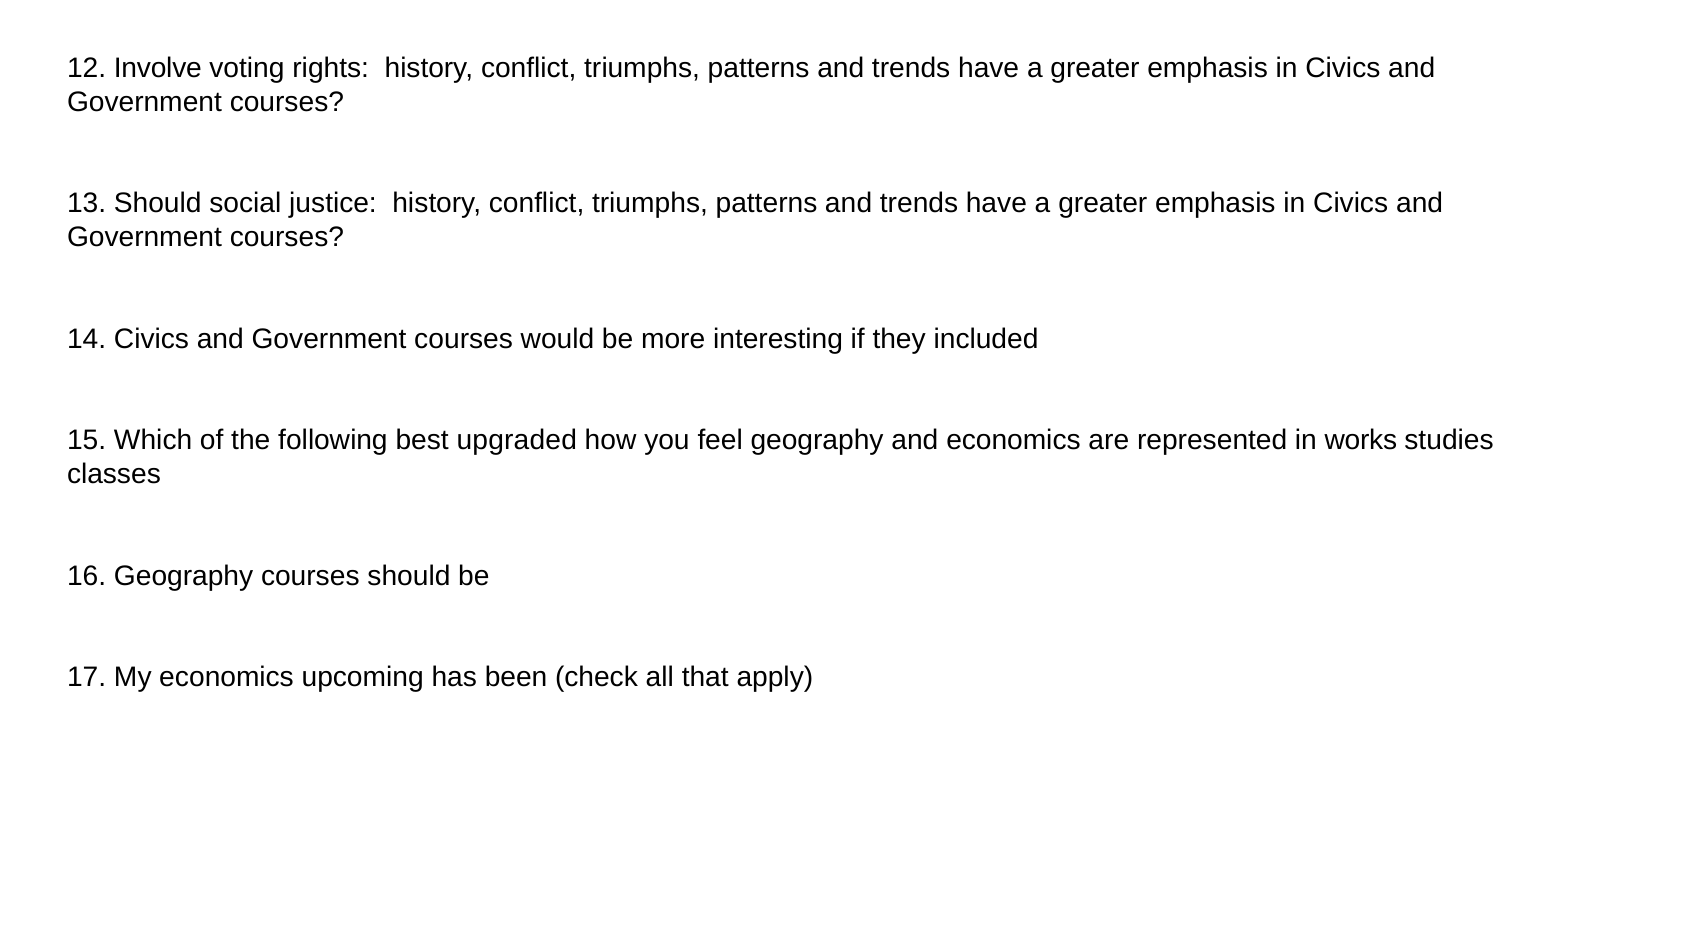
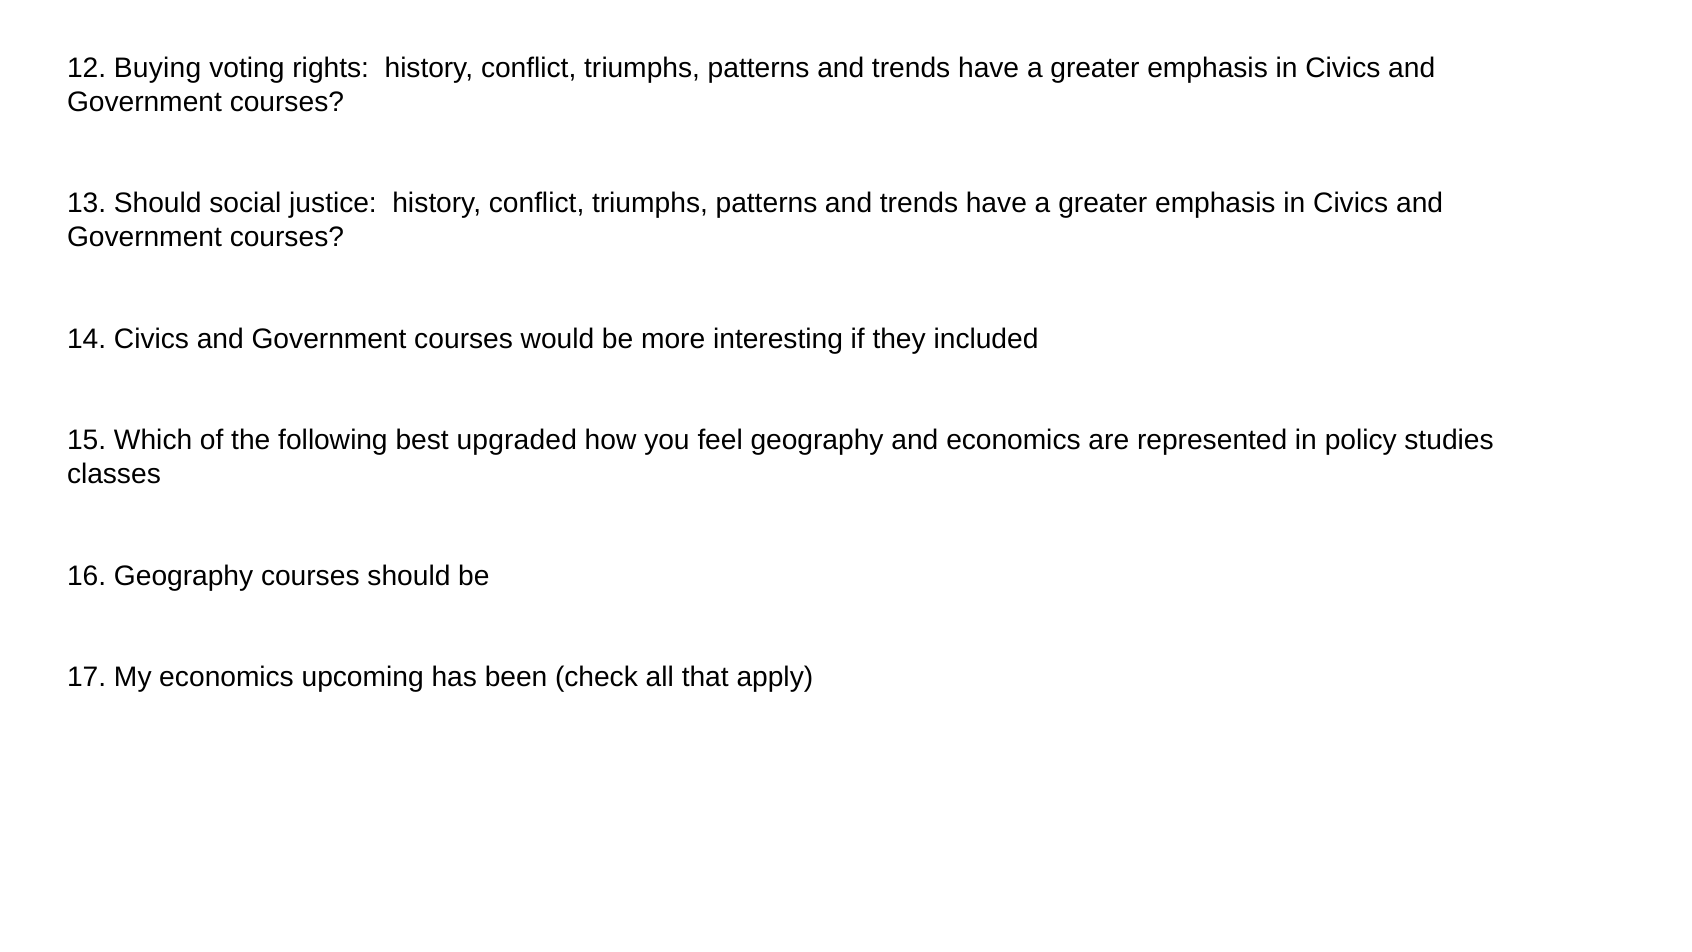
Involve: Involve -> Buying
works: works -> policy
